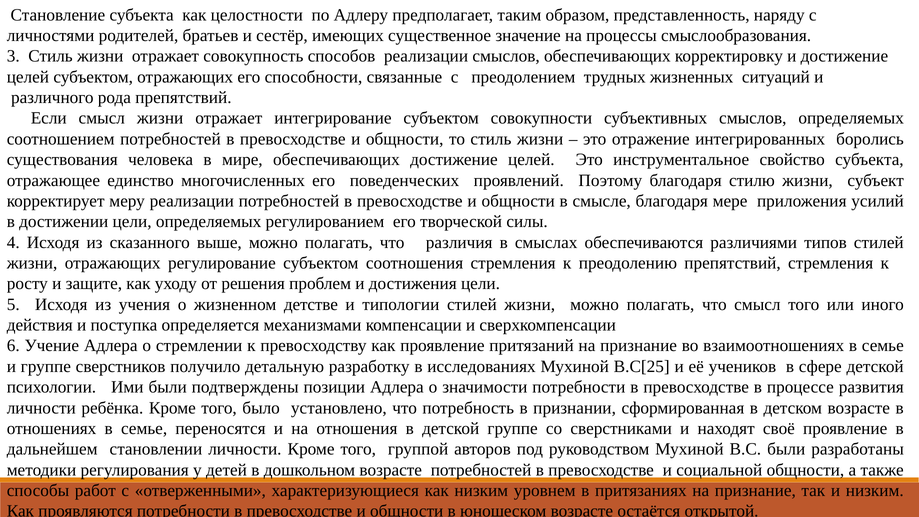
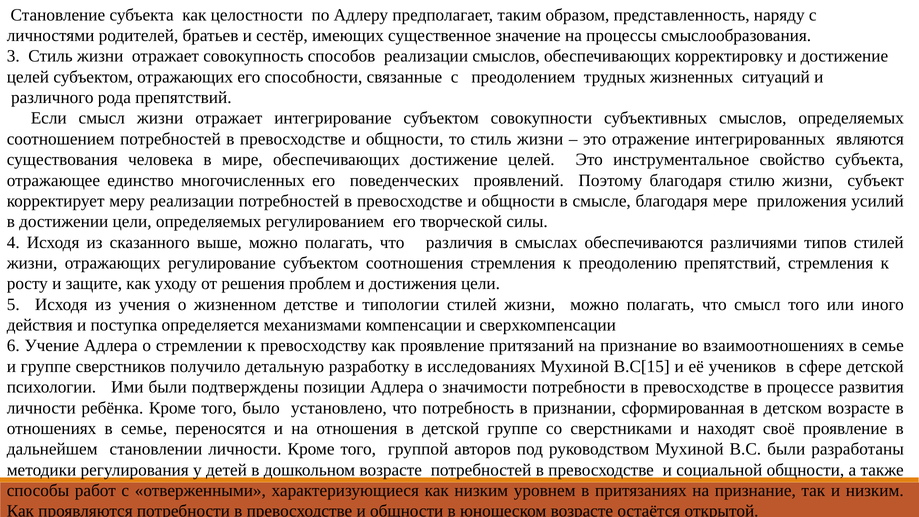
боролись: боролись -> являются
В.С[25: В.С[25 -> В.С[15
